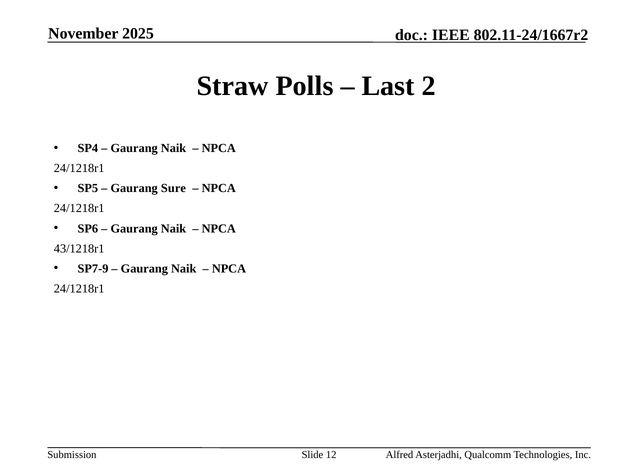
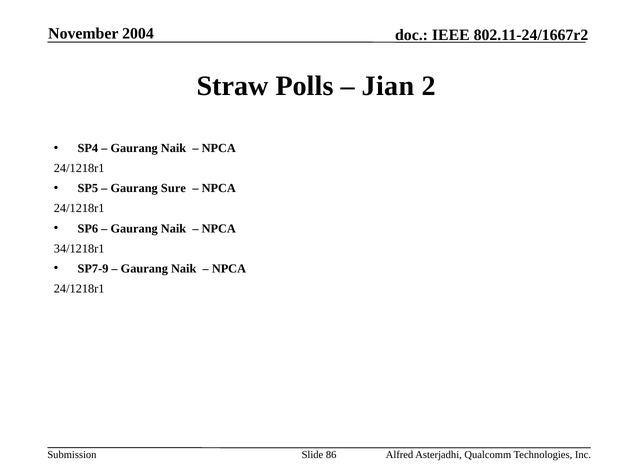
2025: 2025 -> 2004
Last: Last -> Jian
43/1218r1: 43/1218r1 -> 34/1218r1
12: 12 -> 86
